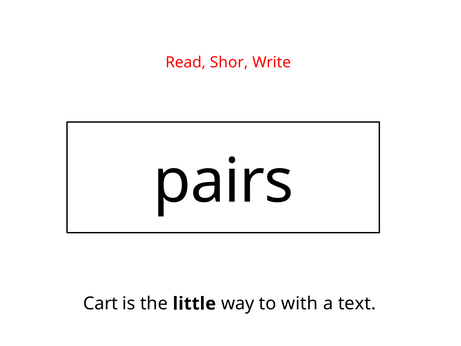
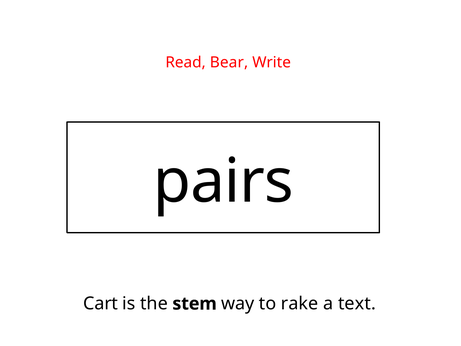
Shor: Shor -> Bear
little: little -> stem
with: with -> rake
